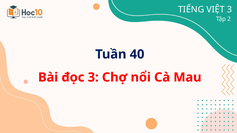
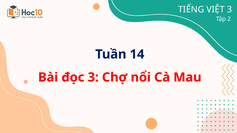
40: 40 -> 14
